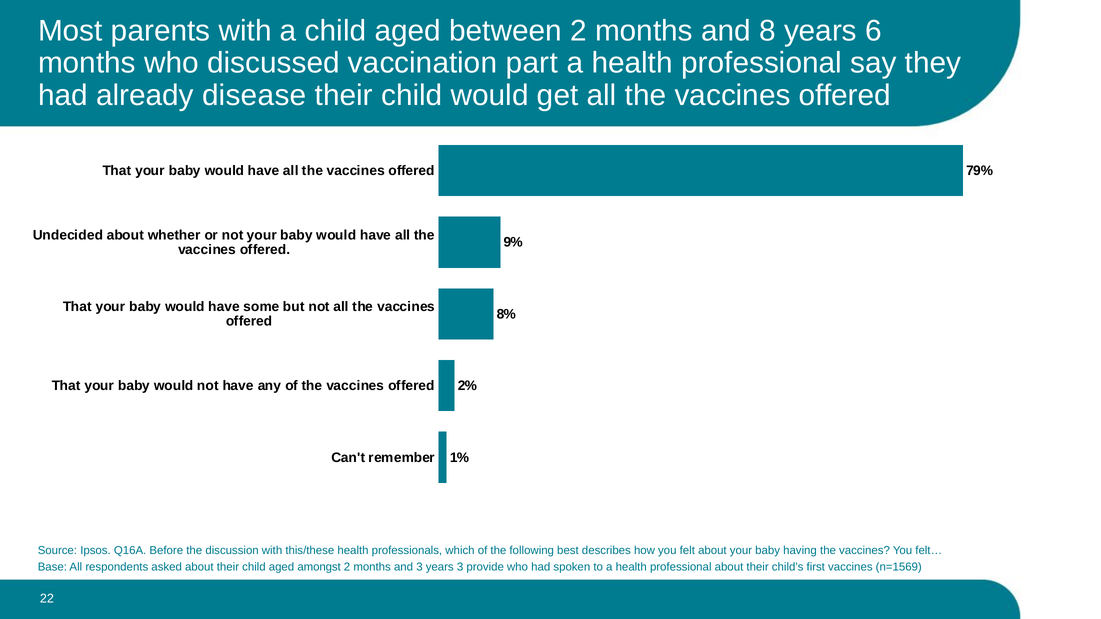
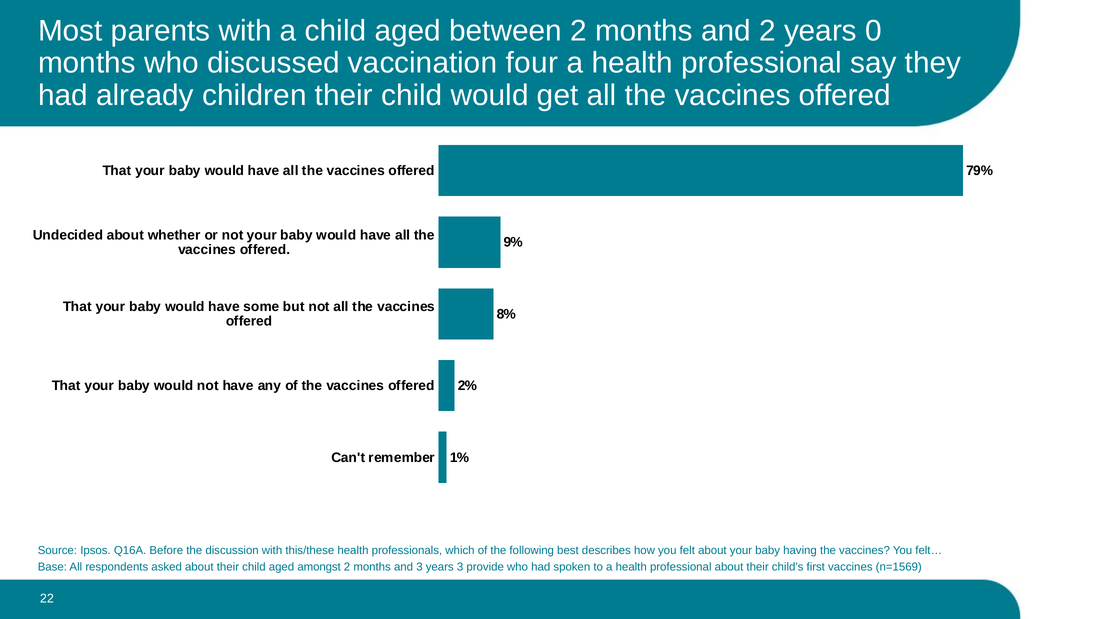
and 8: 8 -> 2
6: 6 -> 0
part: part -> four
disease: disease -> children
